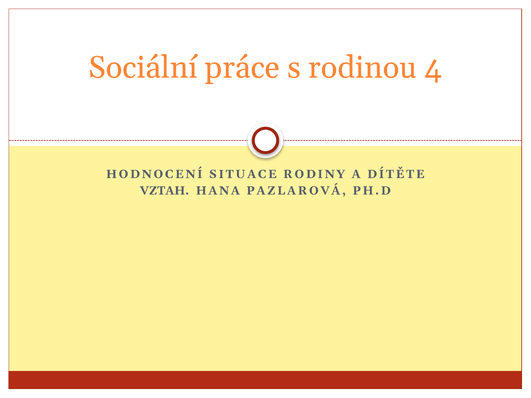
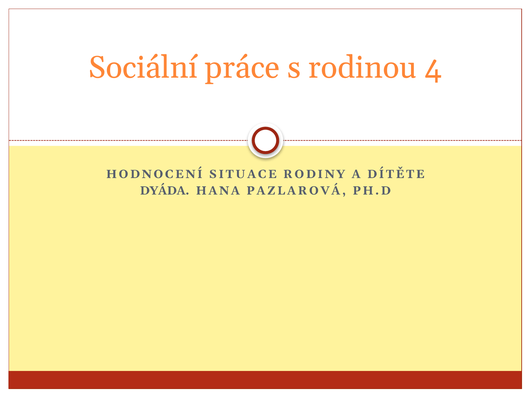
VZTAH: VZTAH -> DYÁDA
